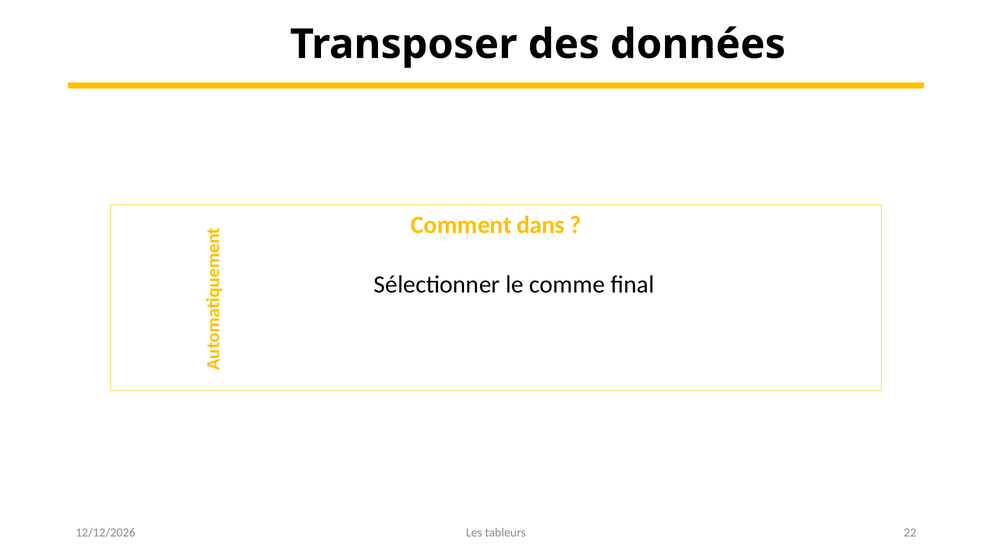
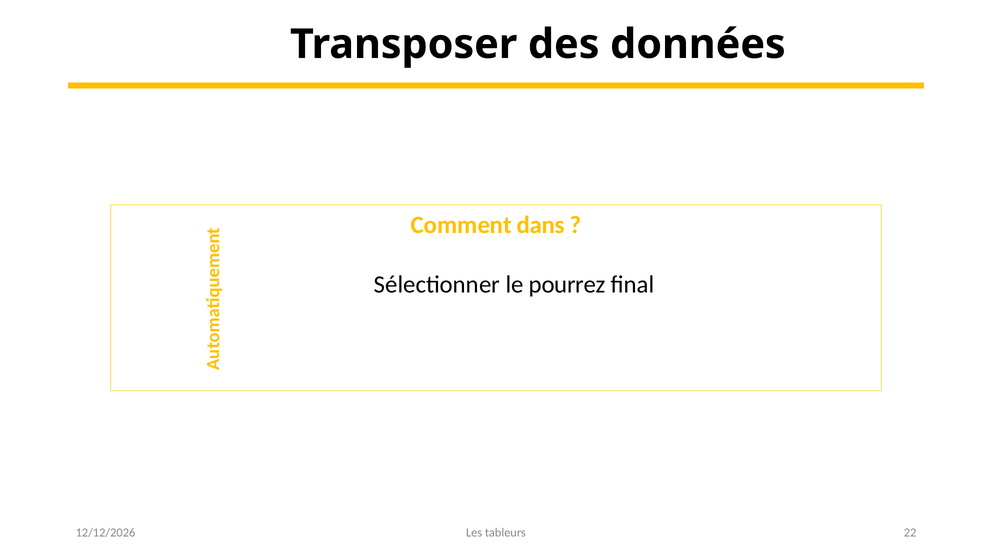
comme: comme -> pourrez
